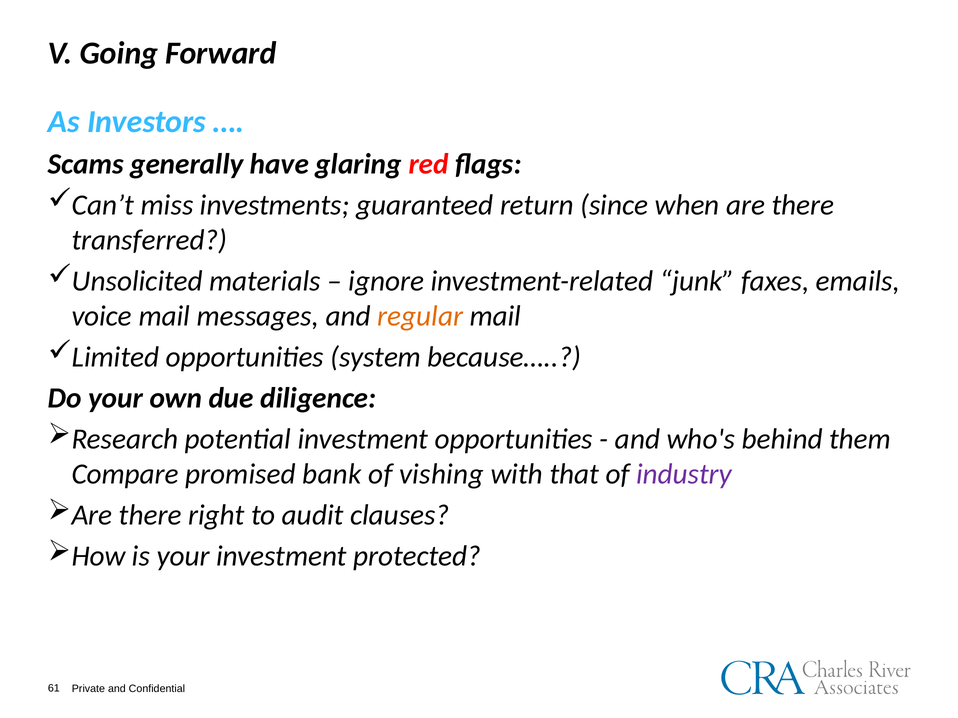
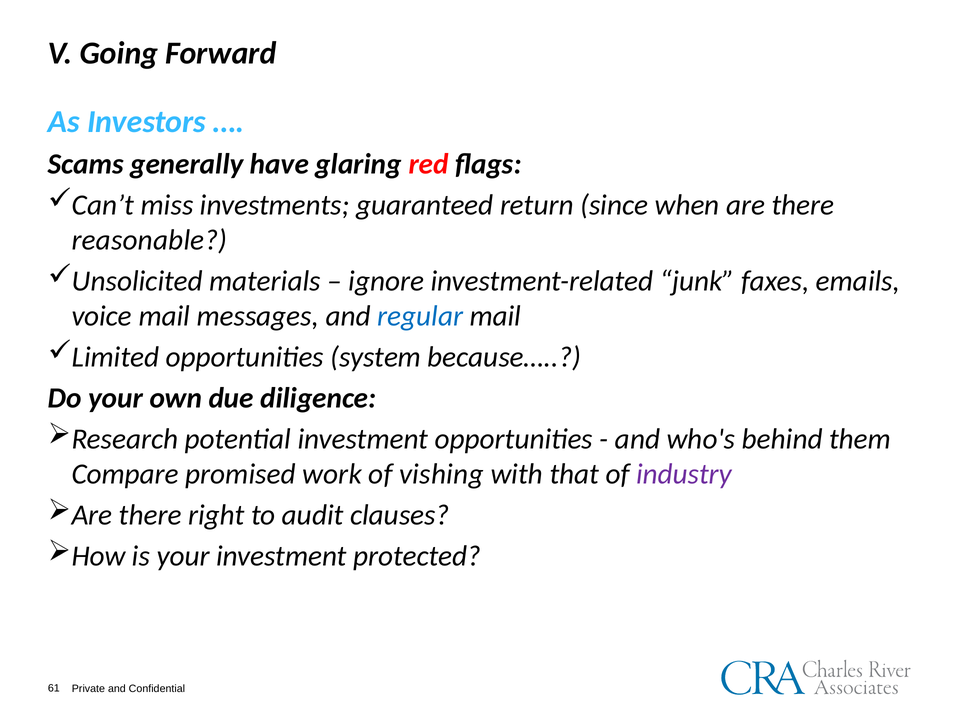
transferred: transferred -> reasonable
regular colour: orange -> blue
bank: bank -> work
